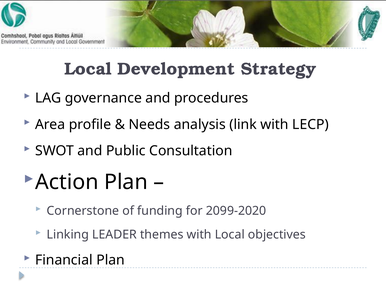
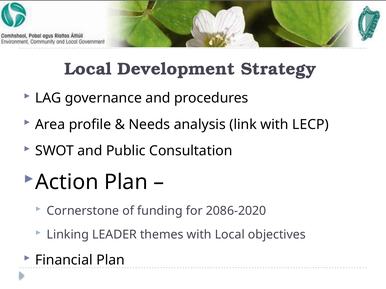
2099-2020: 2099-2020 -> 2086-2020
